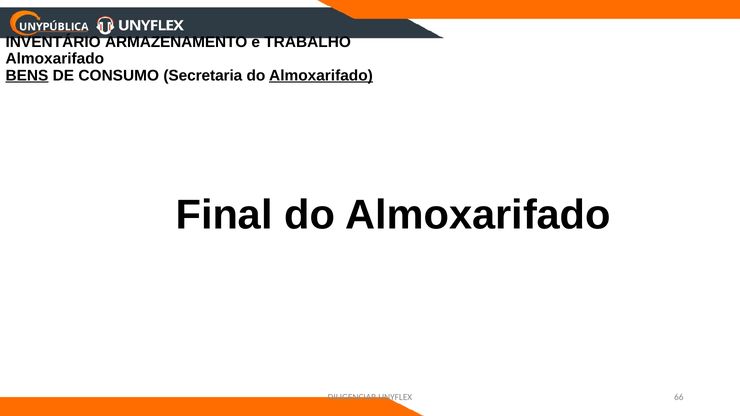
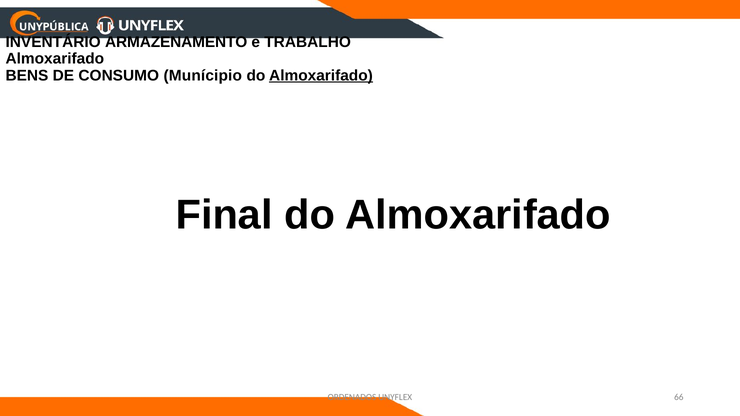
BENS underline: present -> none
Secretaria: Secretaria -> Munícipio
DILIGENCIAR: DILIGENCIAR -> ORDENADOS
